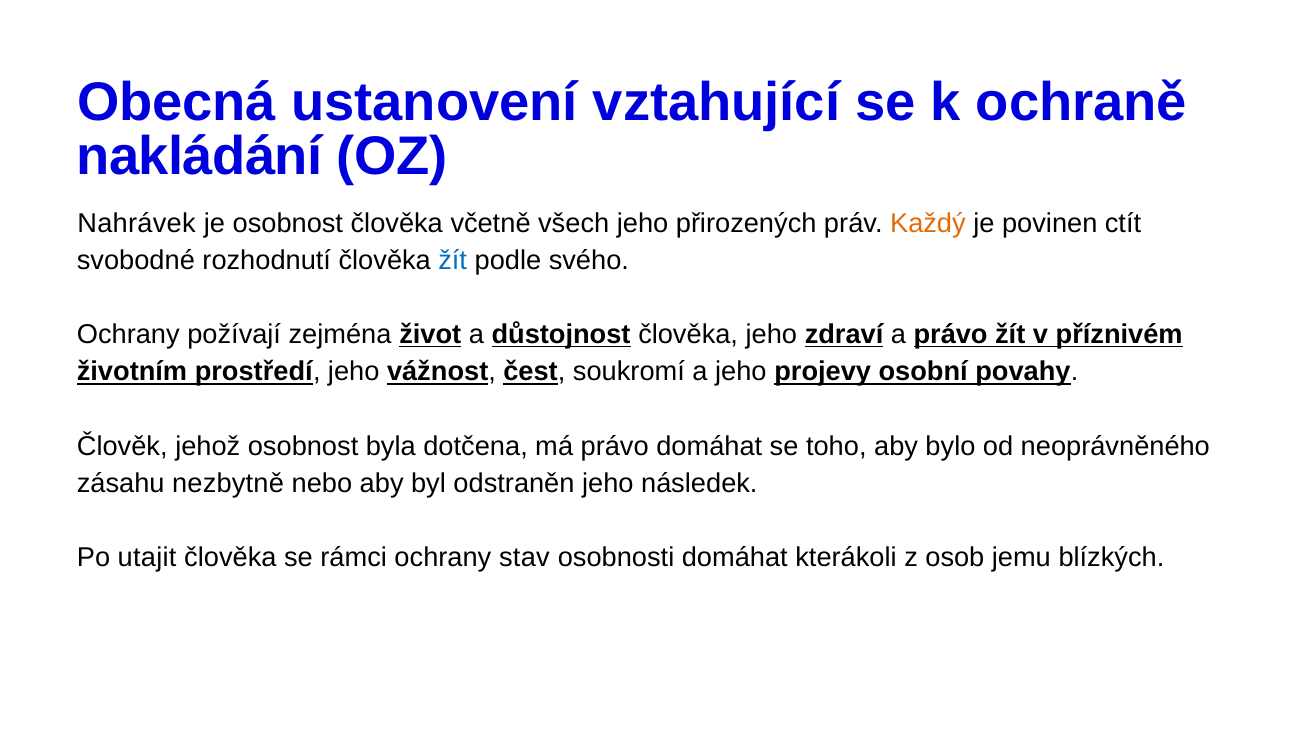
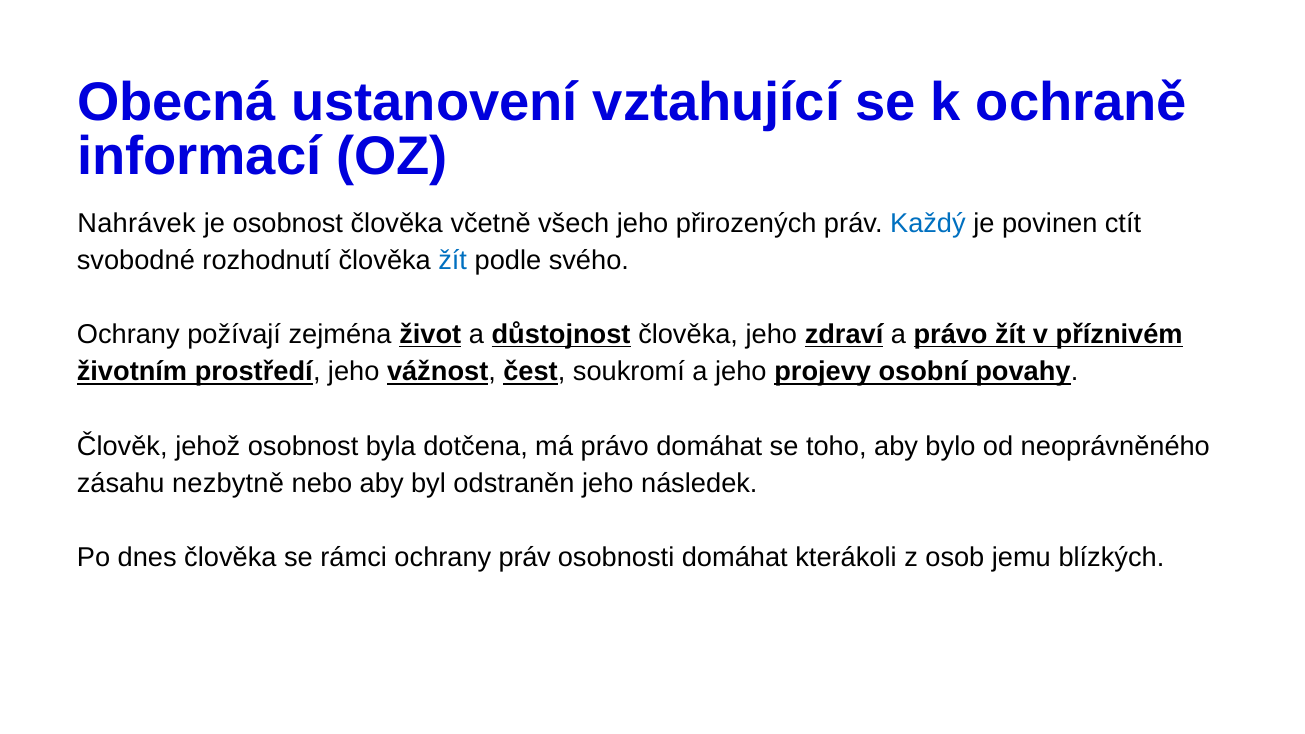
nakládání: nakládání -> informací
Každý colour: orange -> blue
utajit: utajit -> dnes
ochrany stav: stav -> práv
